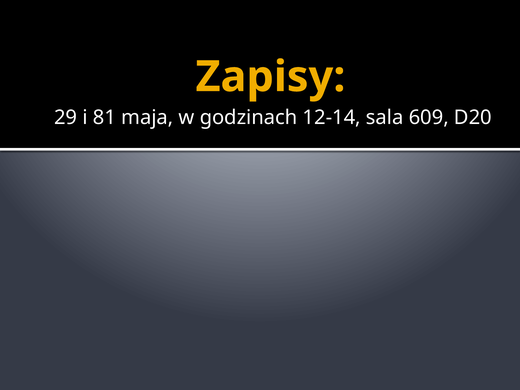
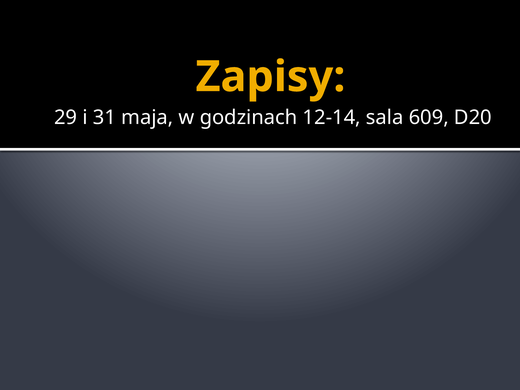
81: 81 -> 31
